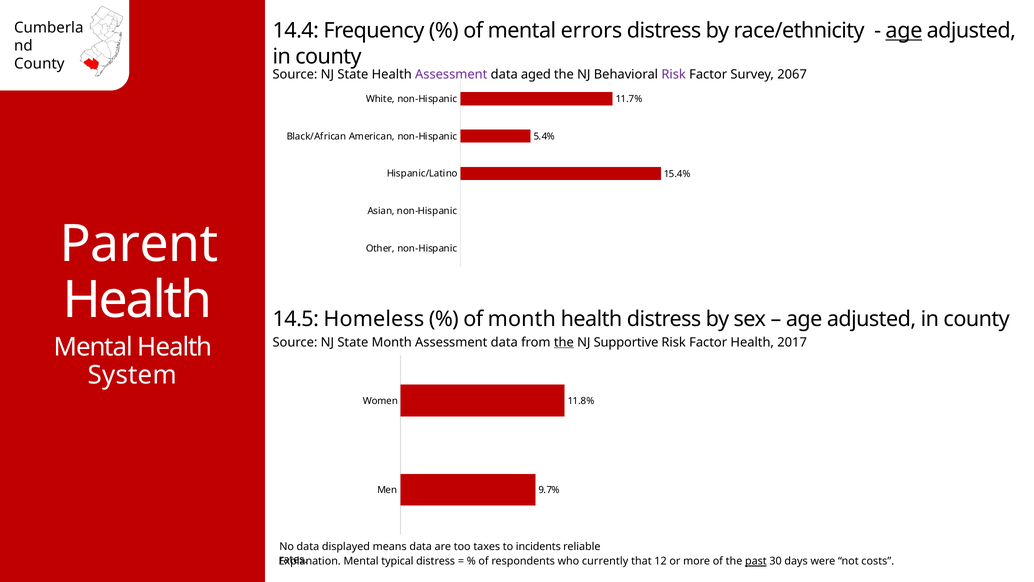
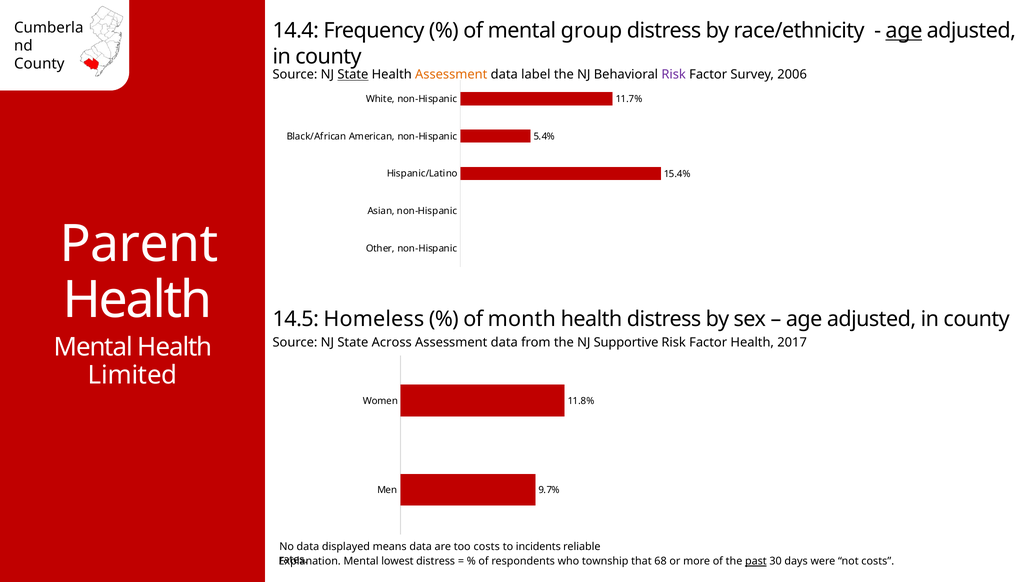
errors: errors -> group
State at (353, 75) underline: none -> present
Assessment at (451, 75) colour: purple -> orange
aged: aged -> label
2067: 2067 -> 2006
State Month: Month -> Across
the at (564, 342) underline: present -> none
System: System -> Limited
too taxes: taxes -> costs
typical: typical -> lowest
currently: currently -> township
12: 12 -> 68
